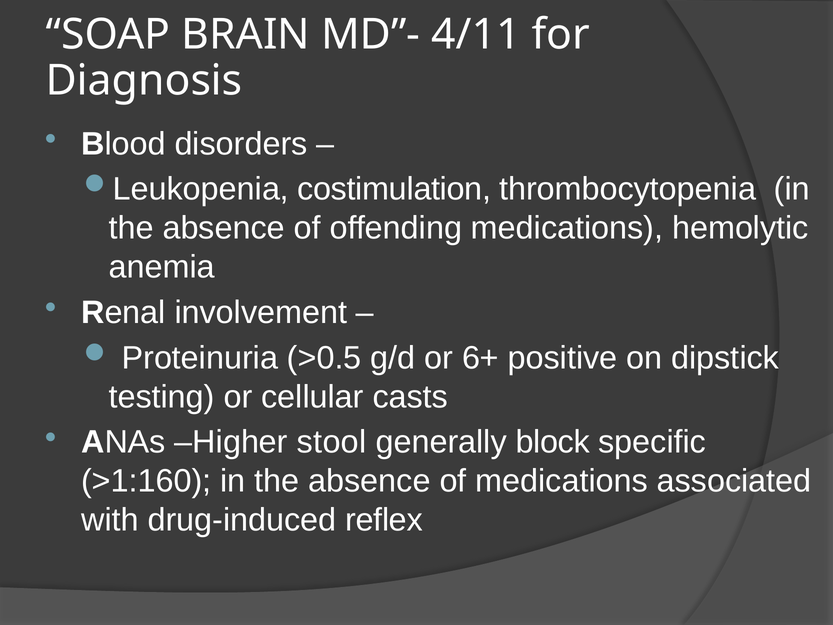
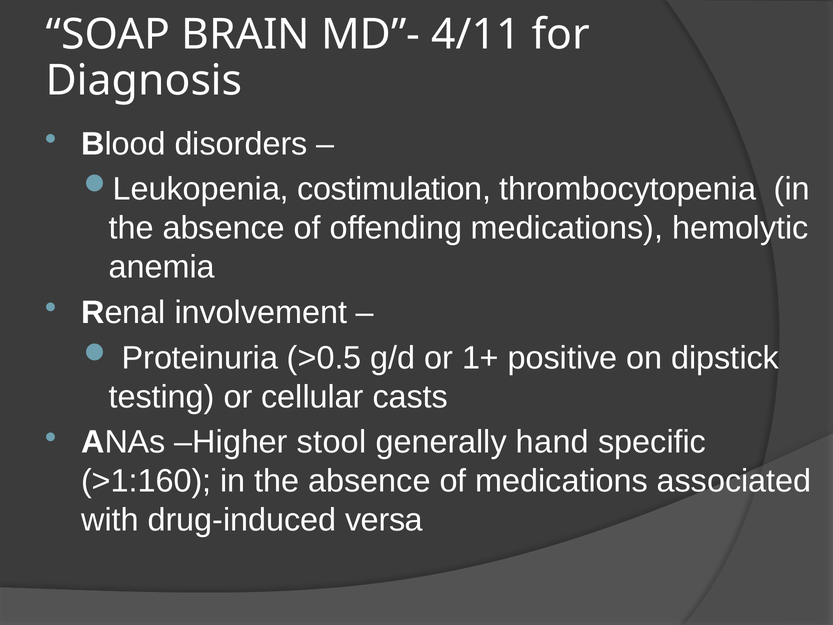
6+: 6+ -> 1+
block: block -> hand
reflex: reflex -> versa
